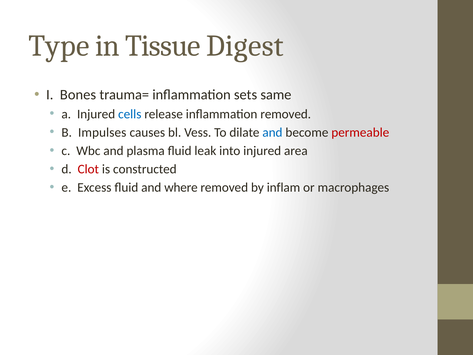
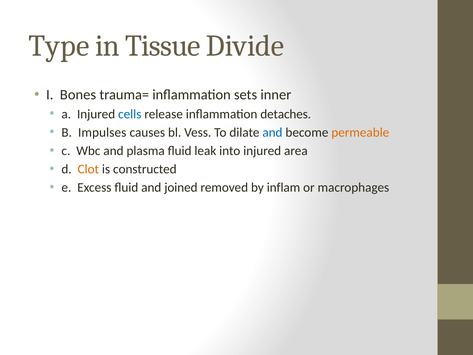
Digest: Digest -> Divide
same: same -> inner
inflammation removed: removed -> detaches
permeable colour: red -> orange
Clot colour: red -> orange
where: where -> joined
